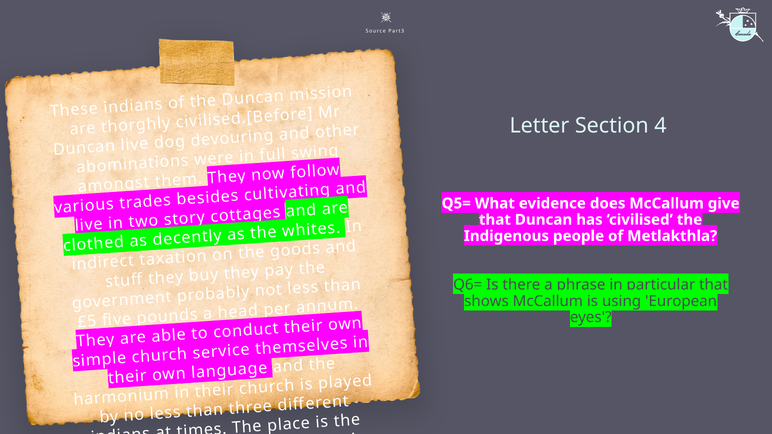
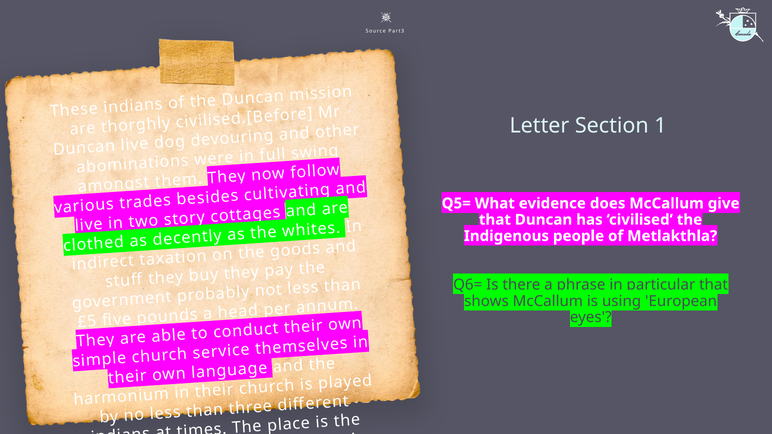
4: 4 -> 1
